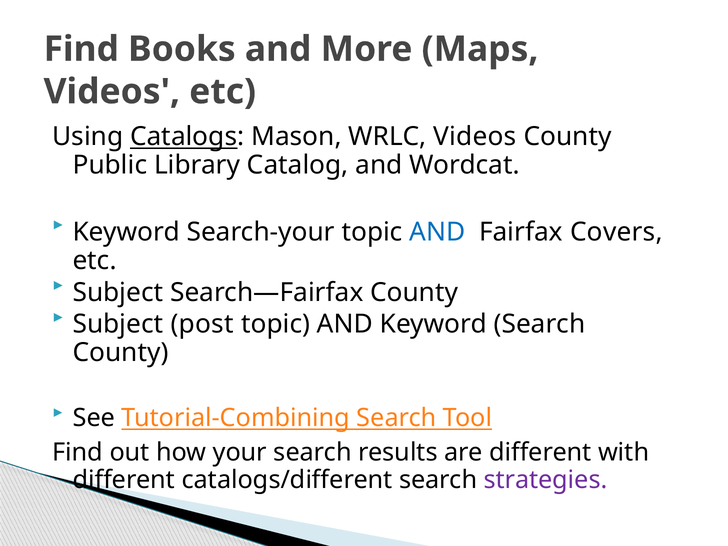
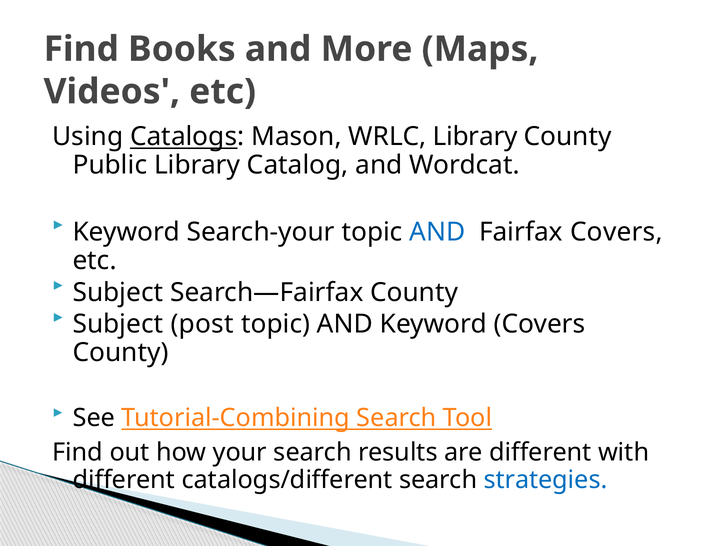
WRLC Videos: Videos -> Library
Keyword Search: Search -> Covers
strategies colour: purple -> blue
